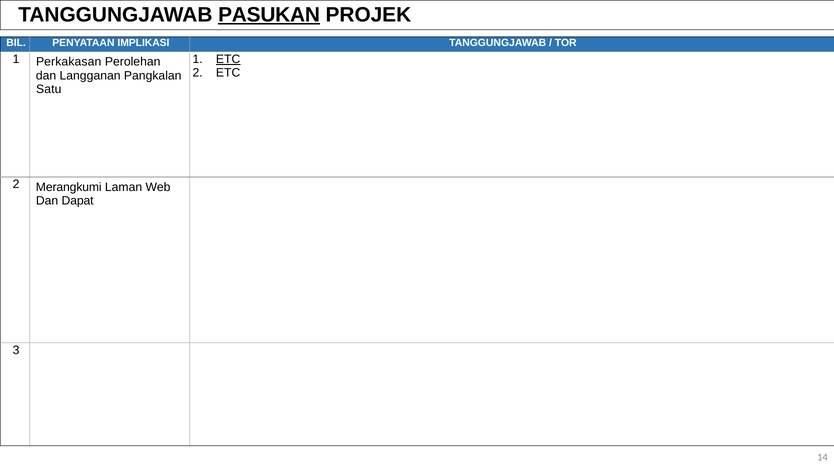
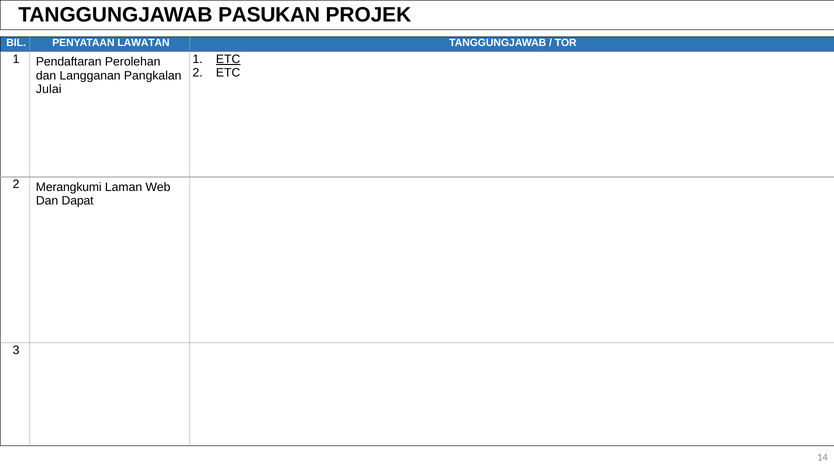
PASUKAN underline: present -> none
IMPLIKASI: IMPLIKASI -> LAWATAN
Perkakasan: Perkakasan -> Pendaftaran
Satu: Satu -> Julai
